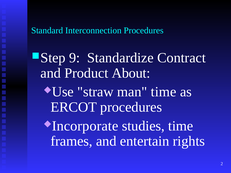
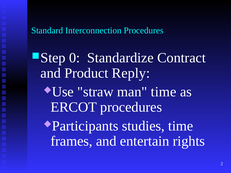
9: 9 -> 0
About: About -> Reply
Incorporate: Incorporate -> Participants
